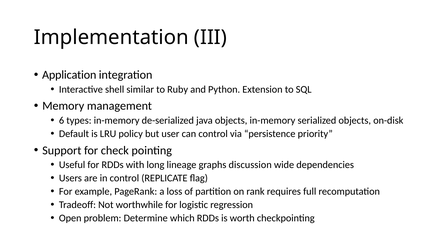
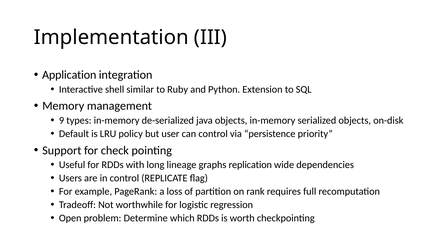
6: 6 -> 9
discussion: discussion -> replication
